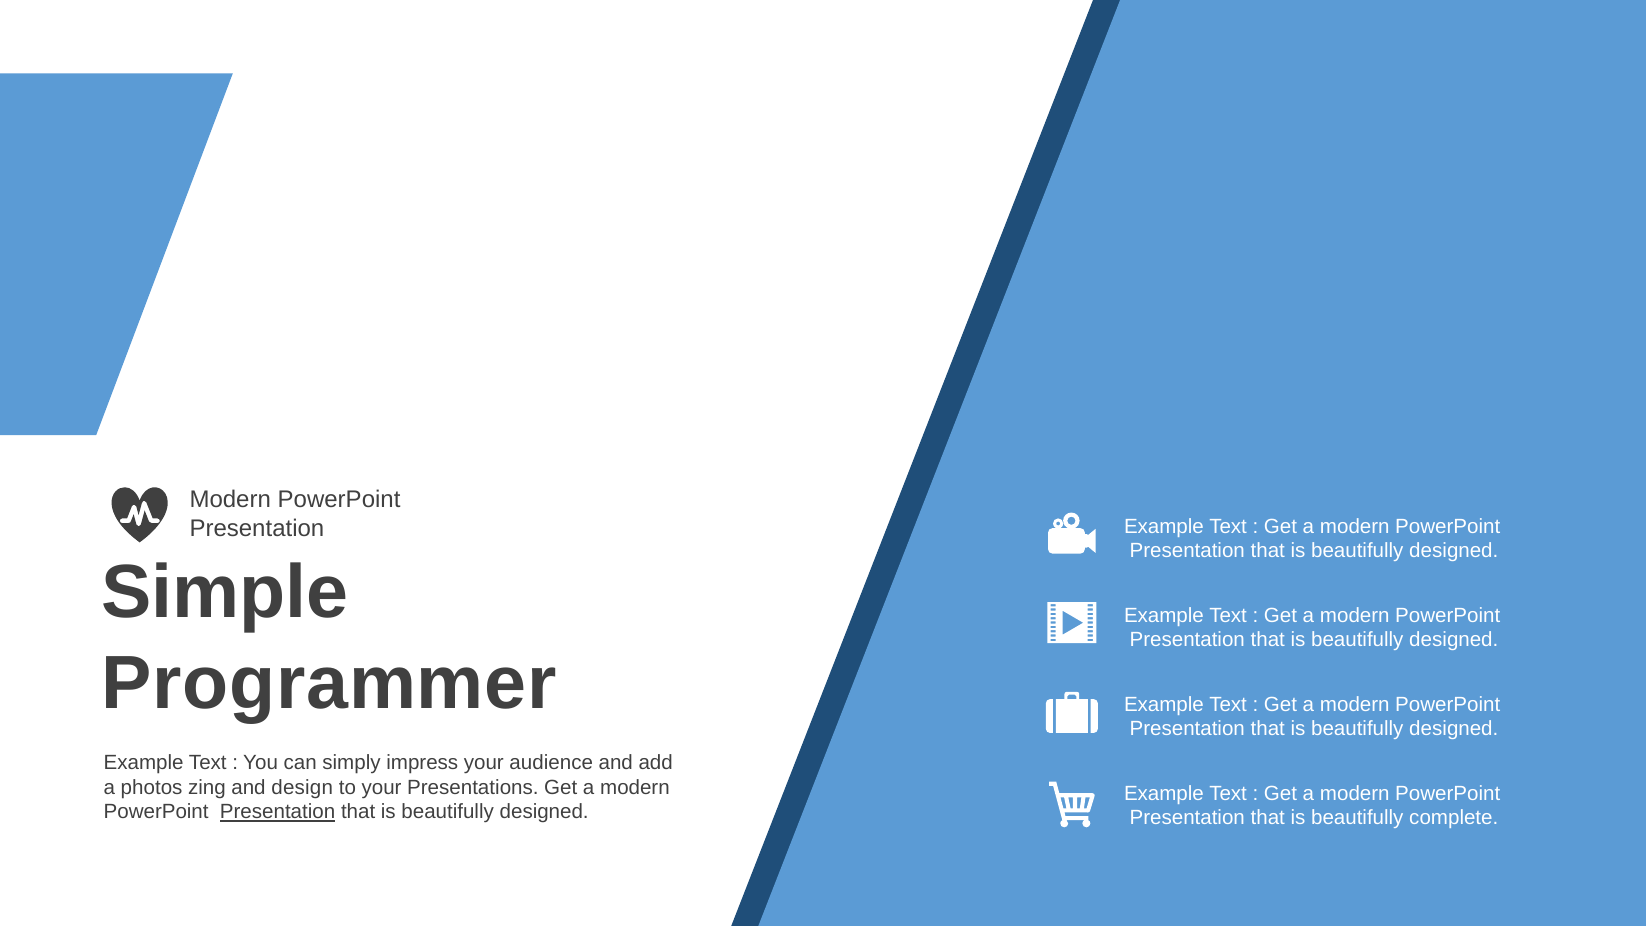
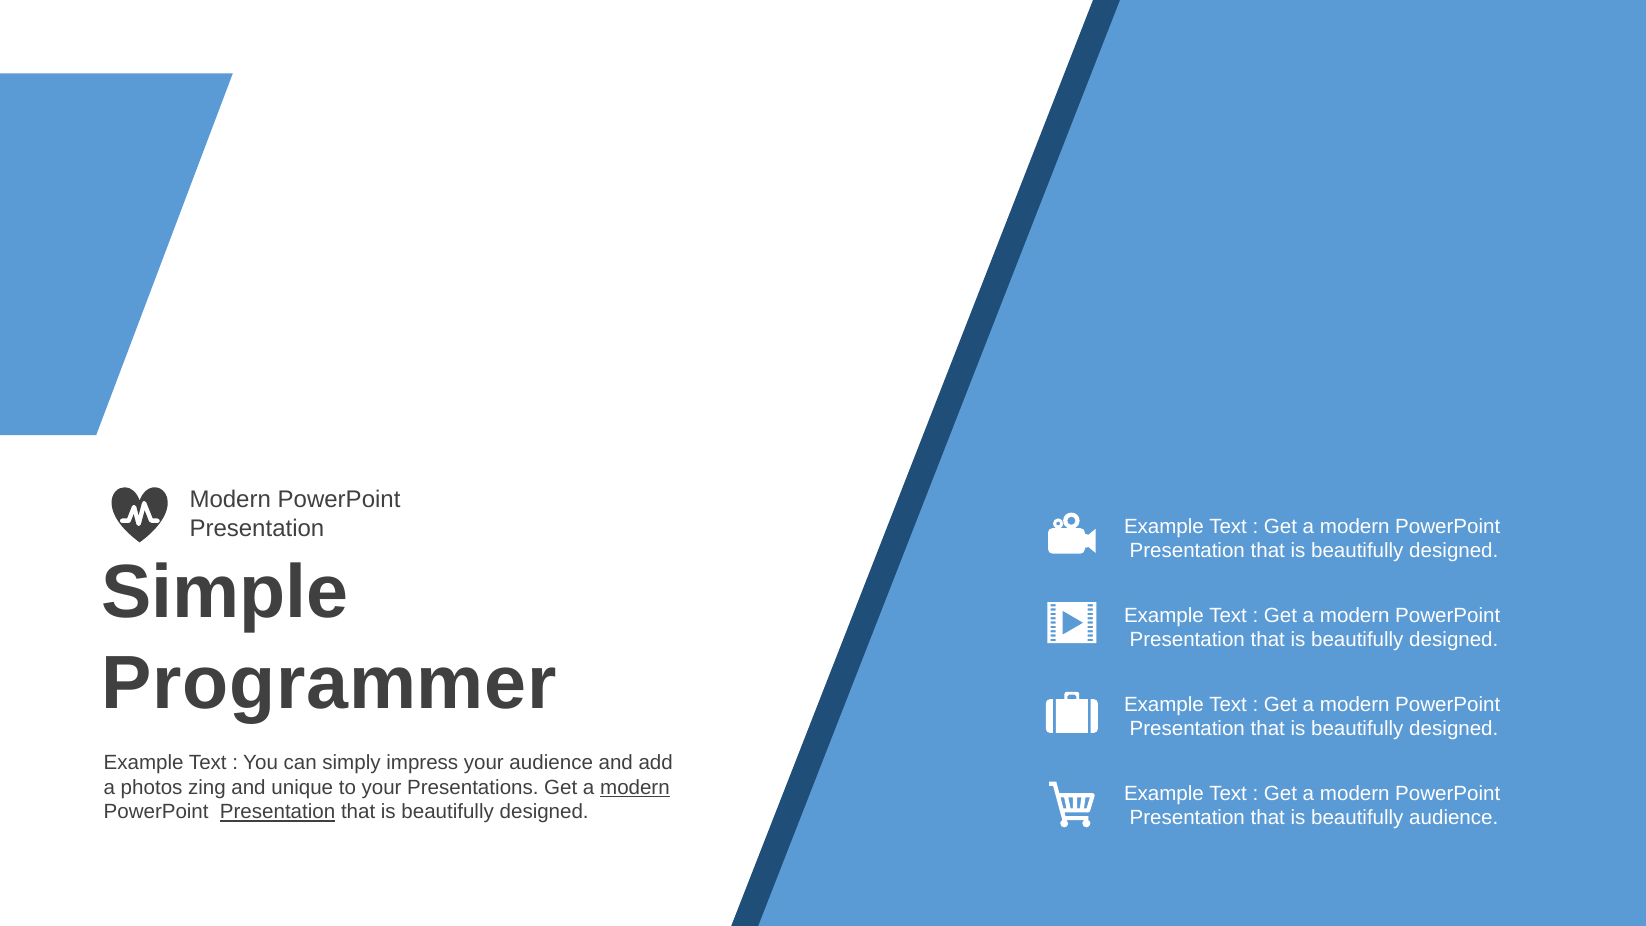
design: design -> unique
modern at (635, 787) underline: none -> present
beautifully complete: complete -> audience
